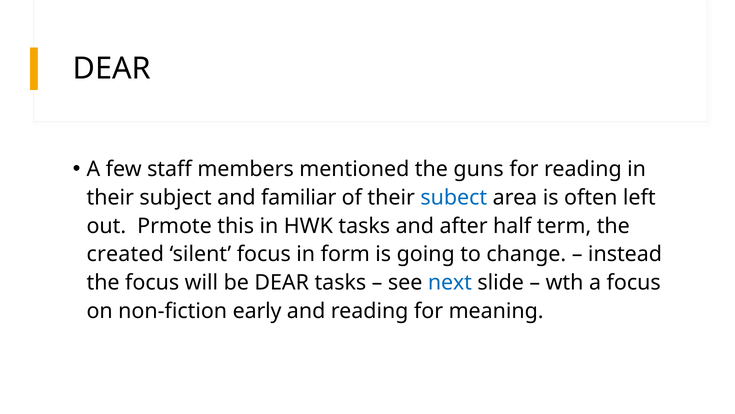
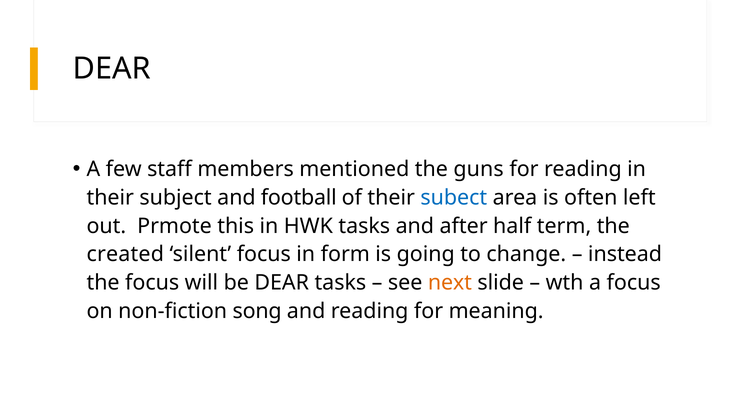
familiar: familiar -> football
next colour: blue -> orange
early: early -> song
